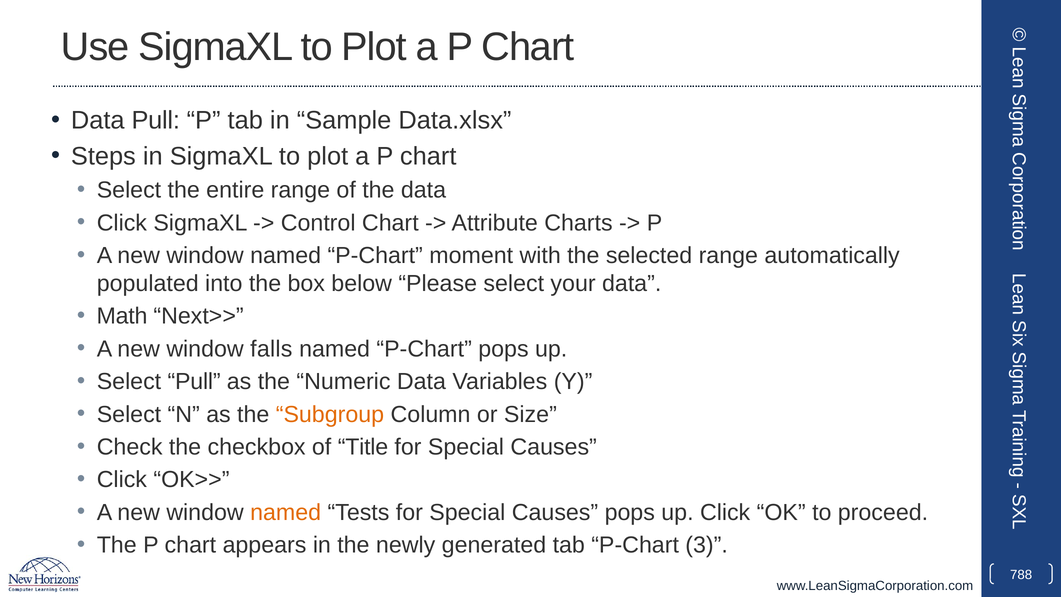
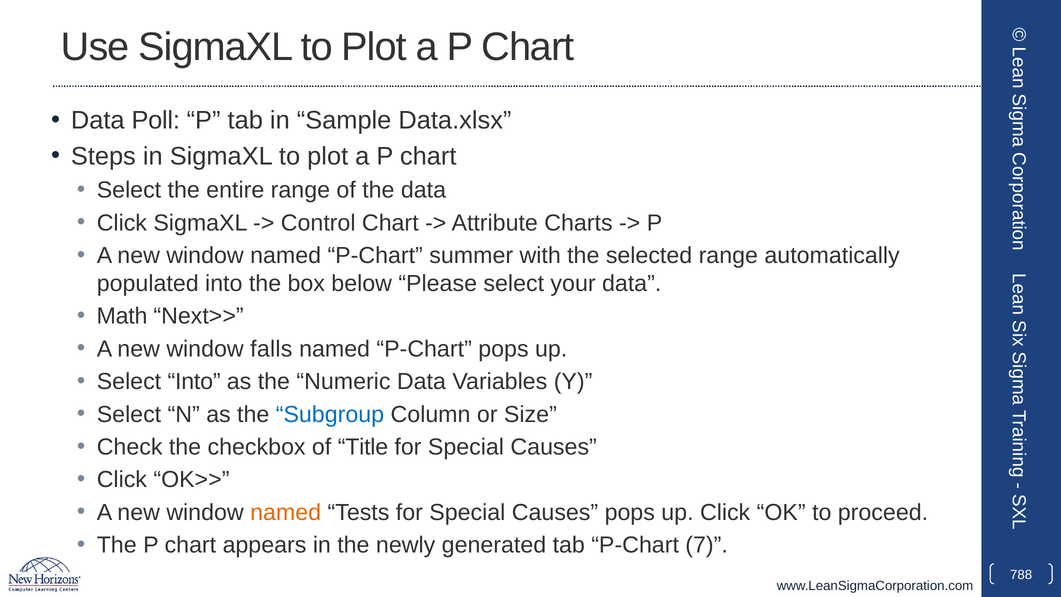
Data Pull: Pull -> Poll
moment: moment -> summer
Select Pull: Pull -> Into
Subgroup colour: orange -> blue
3: 3 -> 7
